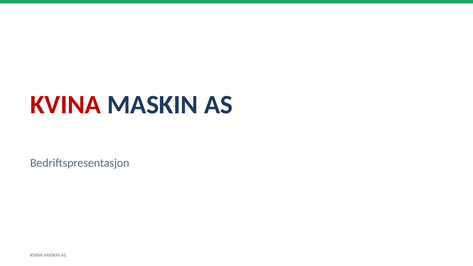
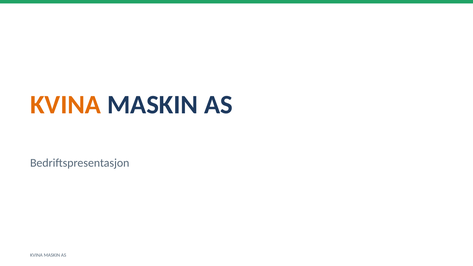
KVINA at (66, 105) colour: red -> orange
